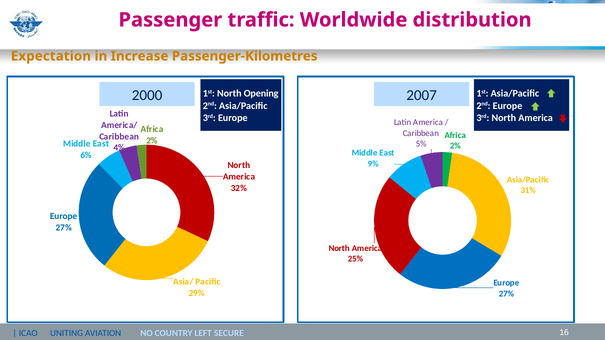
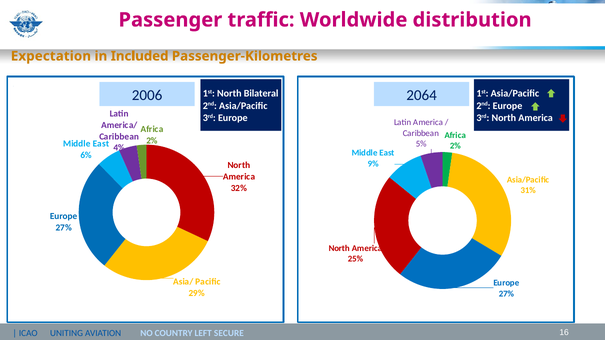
Increase: Increase -> Included
2000: 2000 -> 2006
Opening: Opening -> Bilateral
2007: 2007 -> 2064
